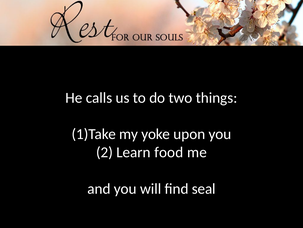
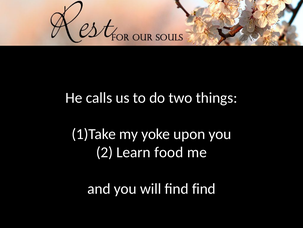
find seal: seal -> find
